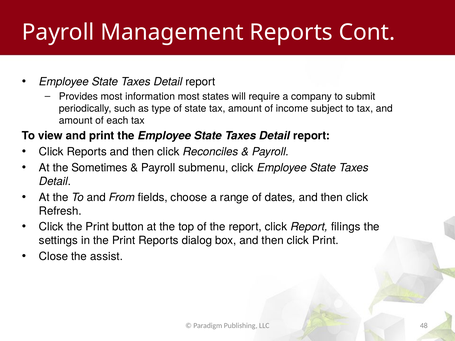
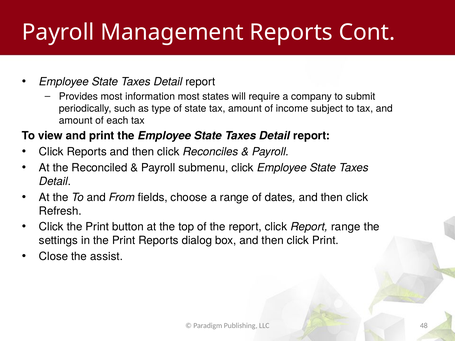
Sometimes: Sometimes -> Reconciled
Report filings: filings -> range
